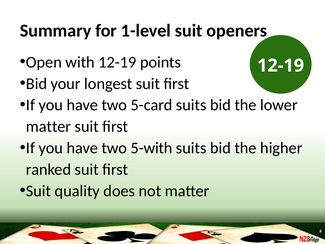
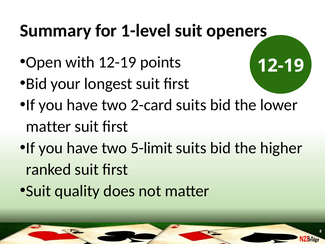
5-card: 5-card -> 2-card
5-with: 5-with -> 5-limit
